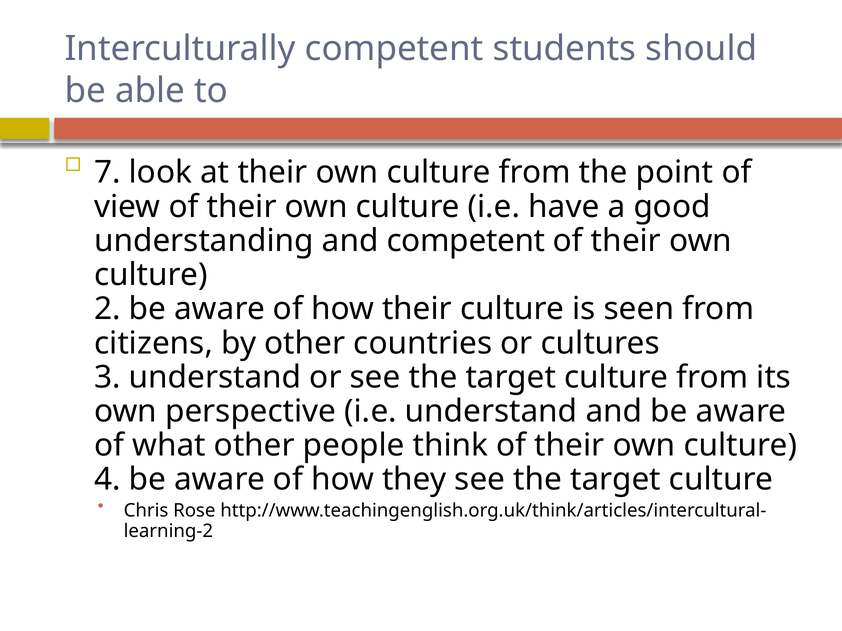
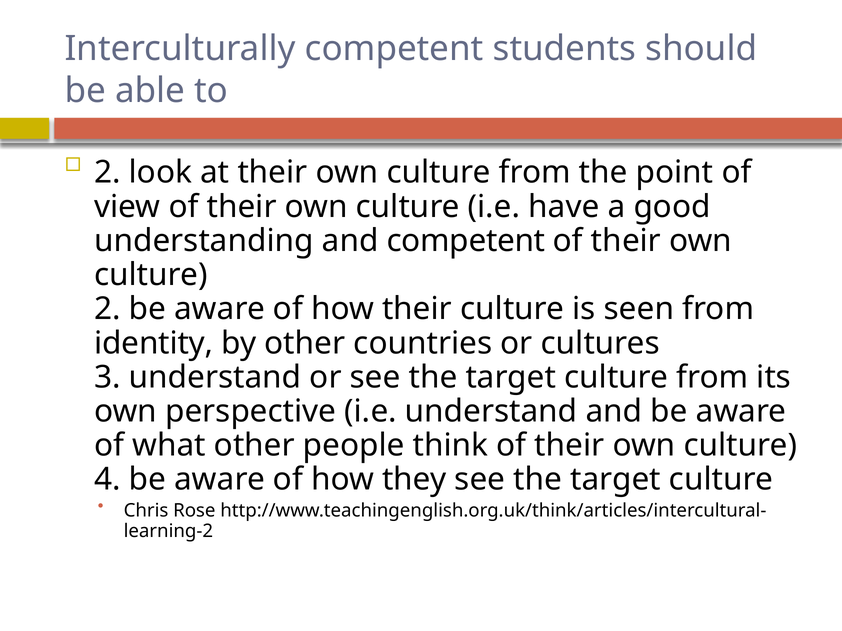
7 at (107, 173): 7 -> 2
citizens: citizens -> identity
